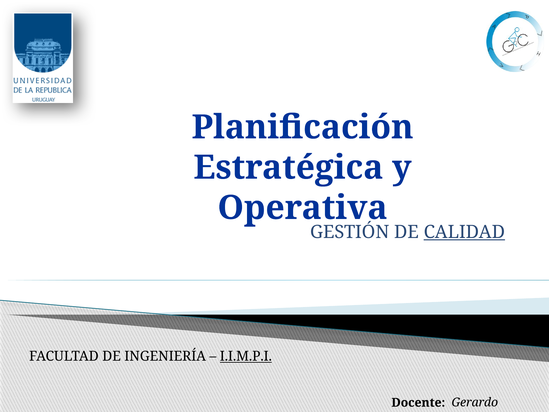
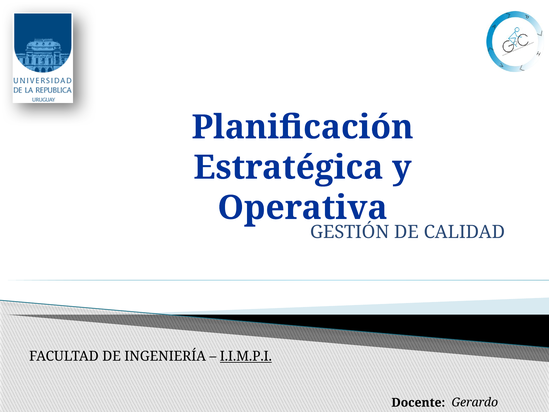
CALIDAD underline: present -> none
